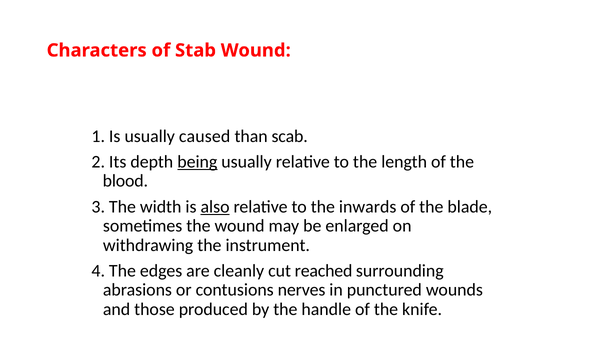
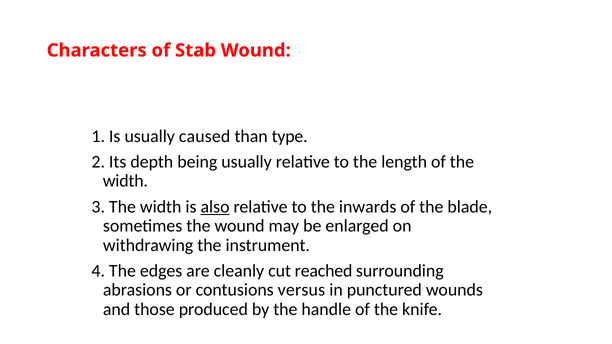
scab: scab -> type
being underline: present -> none
blood at (125, 181): blood -> width
nerves: nerves -> versus
